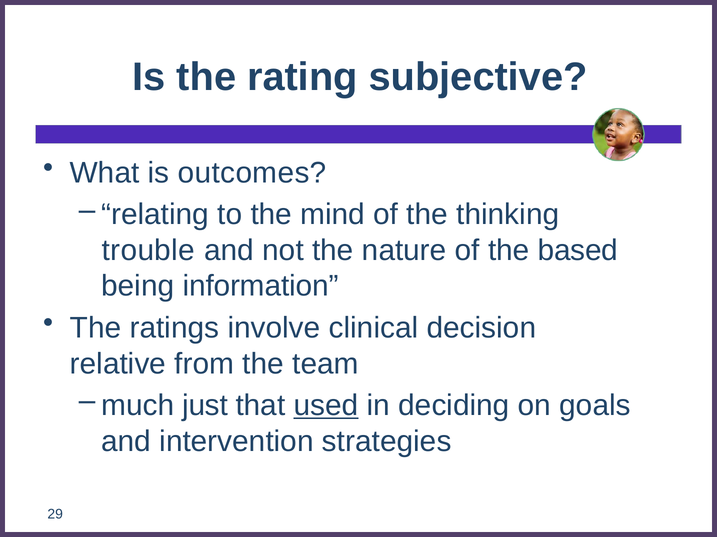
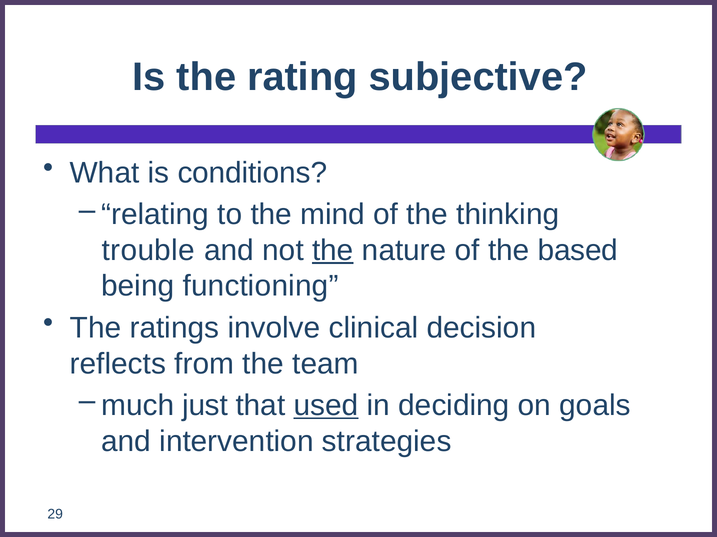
outcomes: outcomes -> conditions
the at (333, 251) underline: none -> present
information: information -> functioning
relative: relative -> reflects
